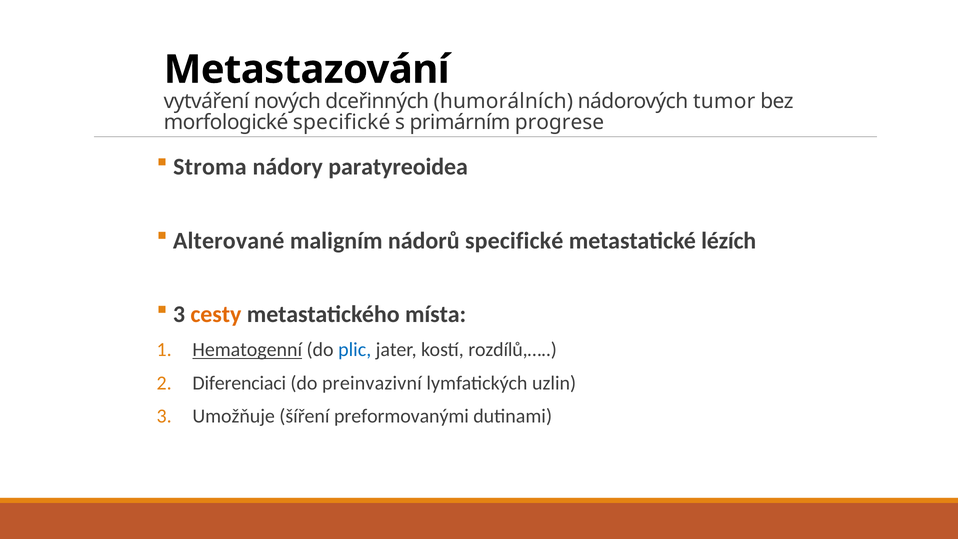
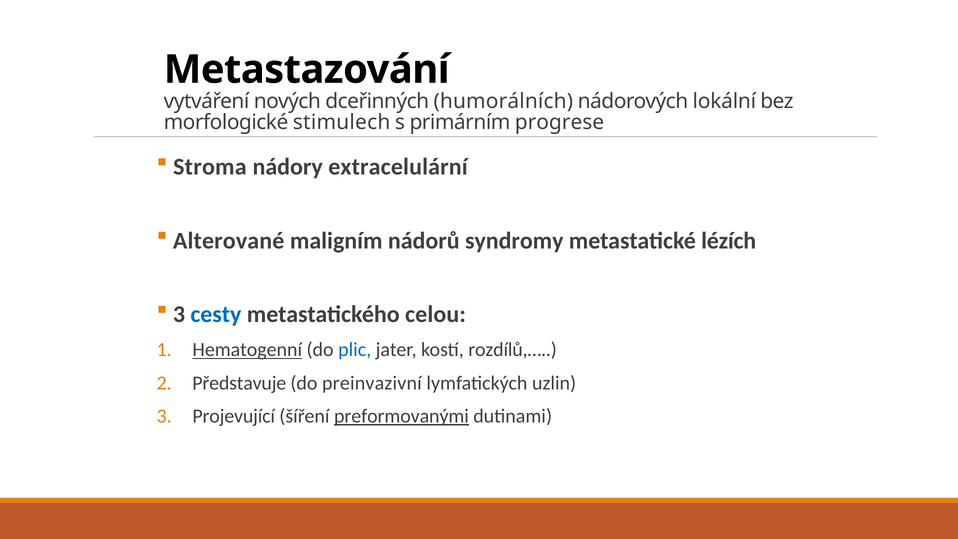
tumor: tumor -> lokální
morfologické specifické: specifické -> stimulech
paratyreoidea: paratyreoidea -> extracelulární
nádorů specifické: specifické -> syndromy
cesty colour: orange -> blue
místa: místa -> celou
Diferenciaci: Diferenciaci -> Představuje
Umožňuje: Umožňuje -> Projevující
preformovanými underline: none -> present
